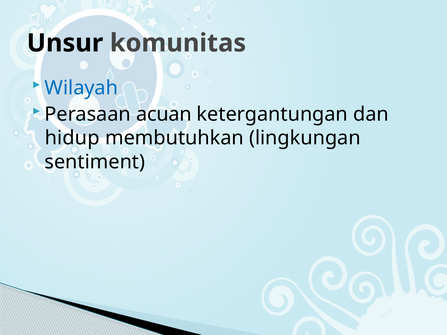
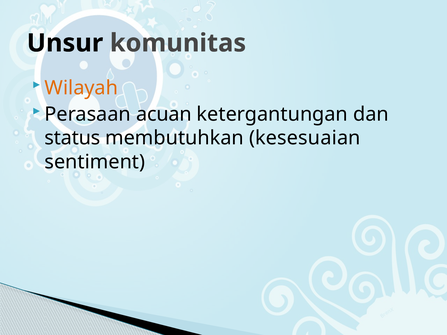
Wilayah colour: blue -> orange
hidup: hidup -> status
lingkungan: lingkungan -> kesesuaian
